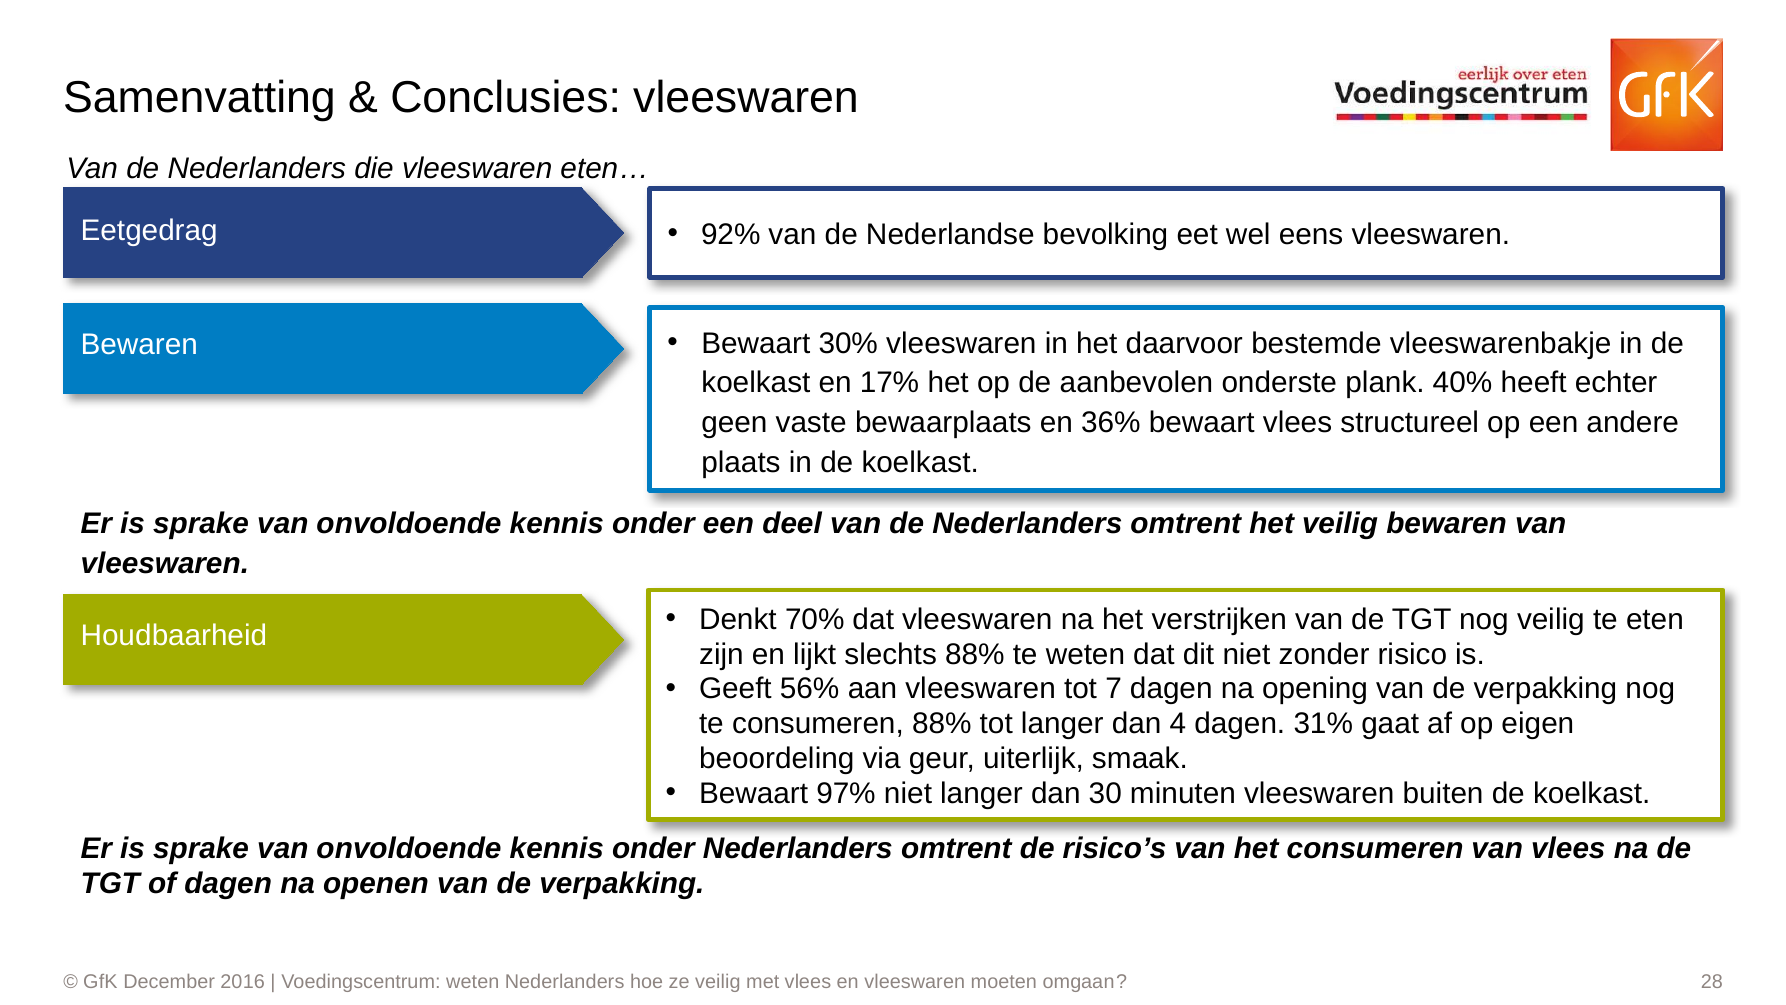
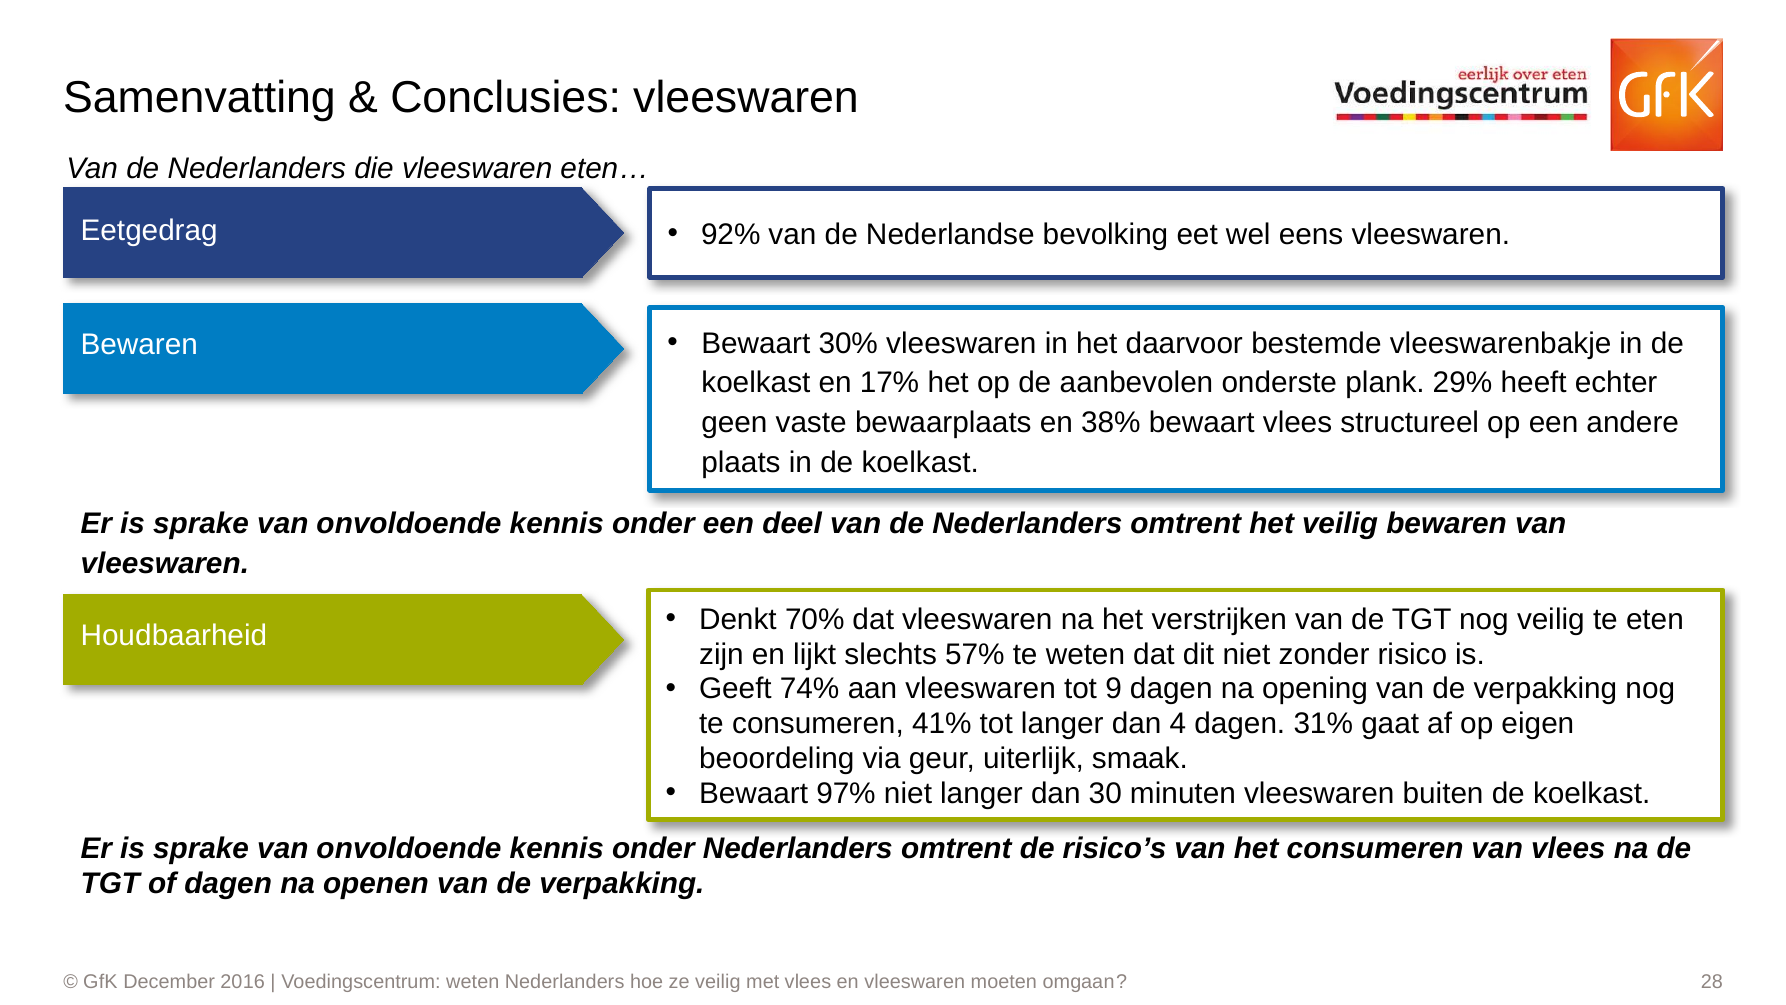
40%: 40% -> 29%
36%: 36% -> 38%
slechts 88%: 88% -> 57%
56%: 56% -> 74%
7: 7 -> 9
consumeren 88%: 88% -> 41%
